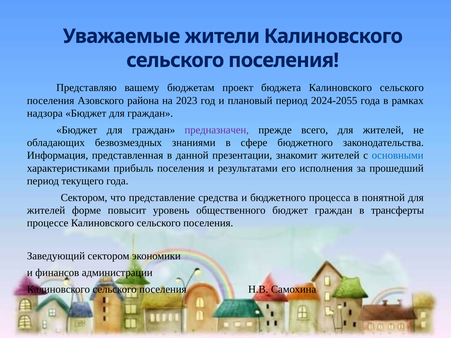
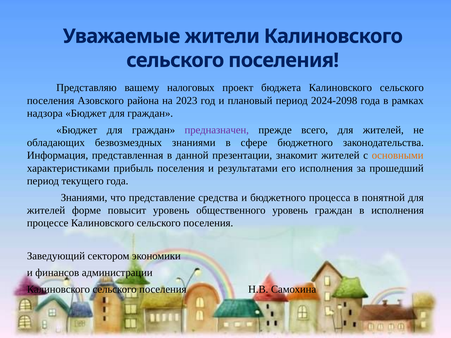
бюджетам: бюджетам -> налоговых
2024-2055: 2024-2055 -> 2024-2098
основными colour: blue -> orange
Сектором at (84, 198): Сектором -> Знаниями
общественного бюджет: бюджет -> уровень
в трансферты: трансферты -> исполнения
